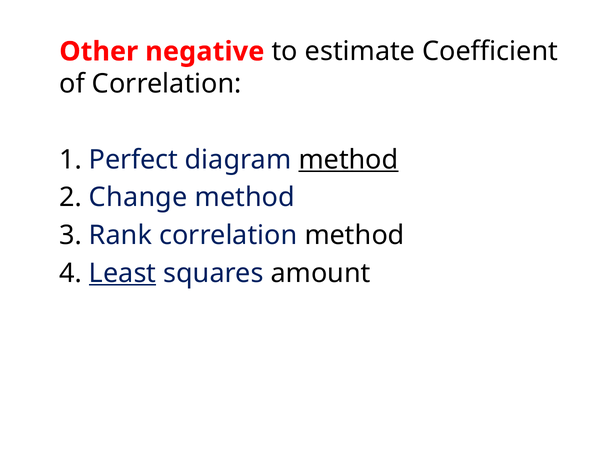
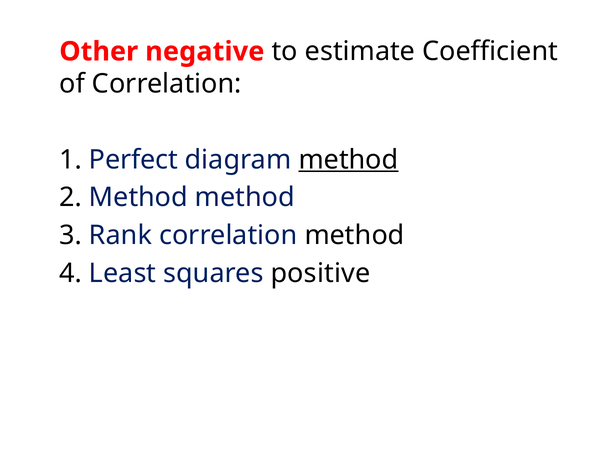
2 Change: Change -> Method
Least underline: present -> none
amount: amount -> positive
